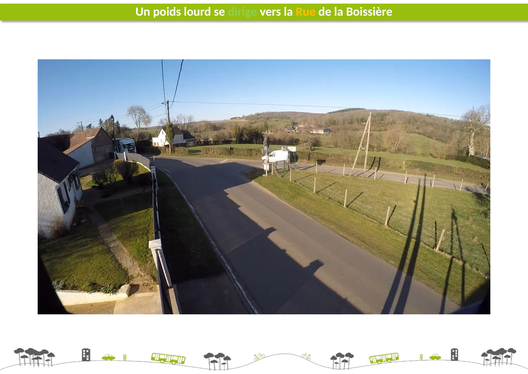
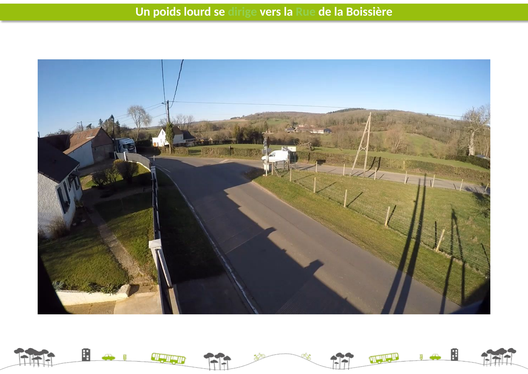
Rue colour: yellow -> light green
